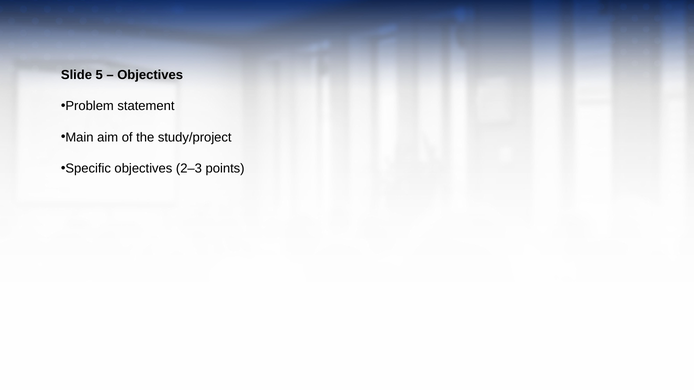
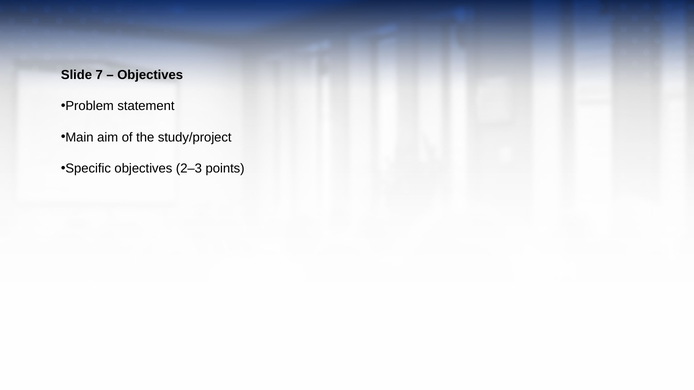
5: 5 -> 7
